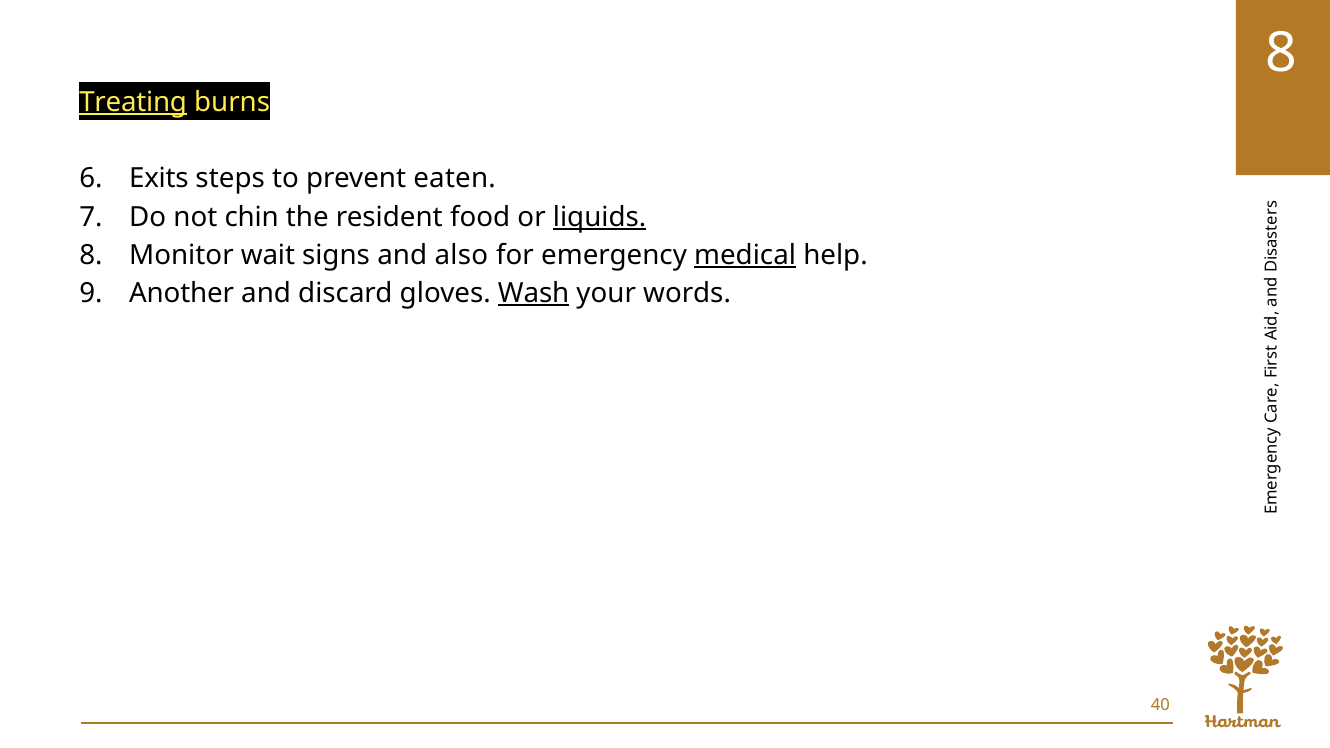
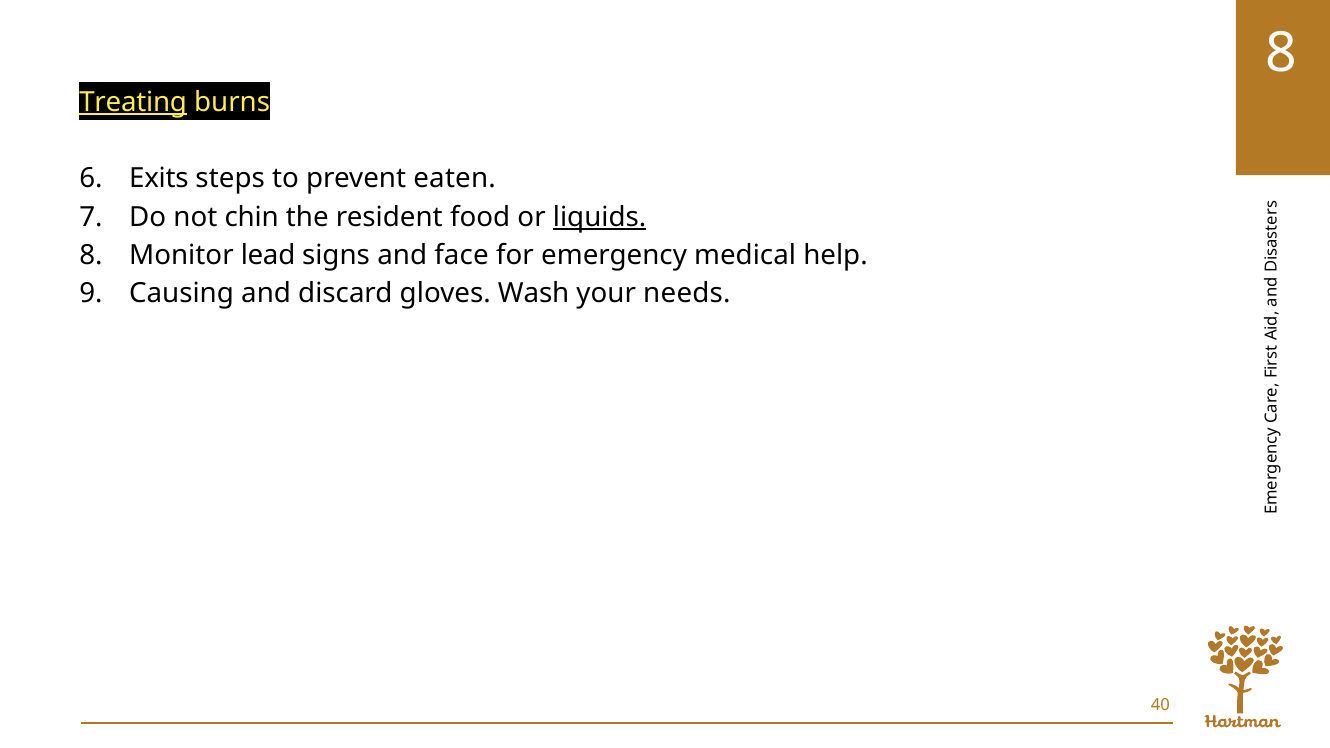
wait: wait -> lead
also: also -> face
medical underline: present -> none
Another: Another -> Causing
Wash underline: present -> none
words: words -> needs
